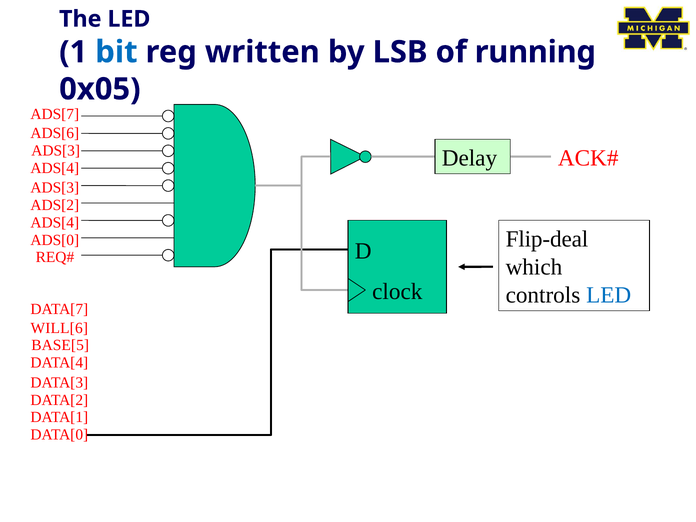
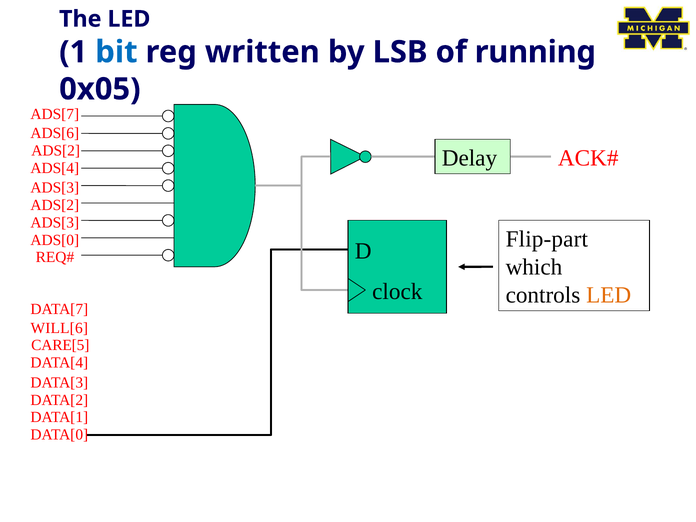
ADS[3 at (56, 151): ADS[3 -> ADS[2
ADS[4 at (55, 223): ADS[4 -> ADS[3
Flip-deal: Flip-deal -> Flip-part
LED at (609, 295) colour: blue -> orange
BASE[5: BASE[5 -> CARE[5
